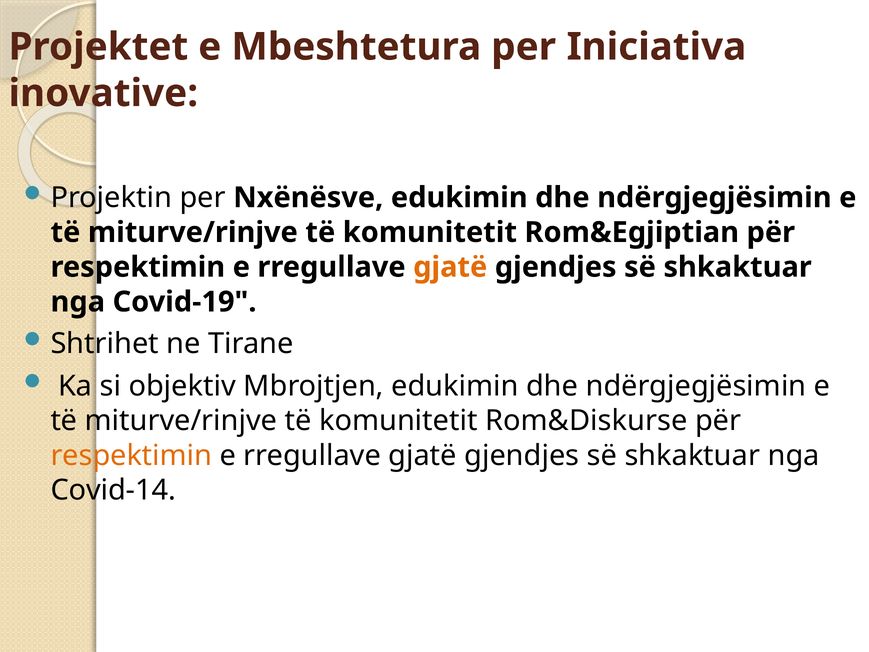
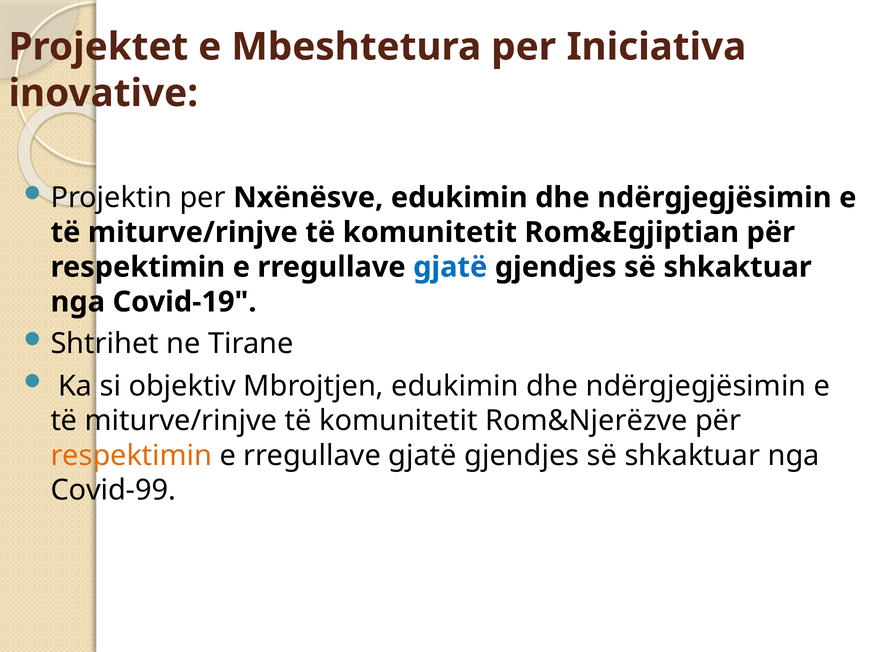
gjatë at (450, 267) colour: orange -> blue
Rom&Diskurse: Rom&Diskurse -> Rom&Njerëzve
Covid-14: Covid-14 -> Covid-99
